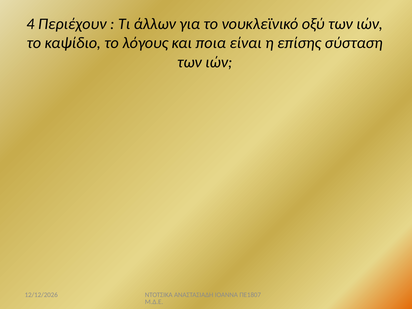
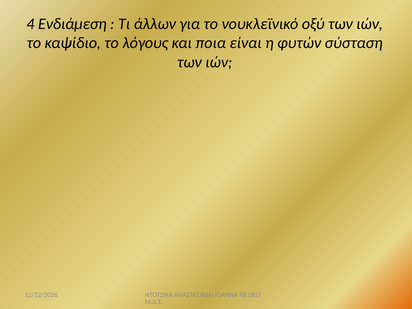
Περιέχουν: Περιέχουν -> Ενδιάμεση
επίσης: επίσης -> φυτών
